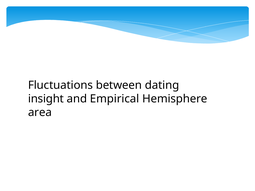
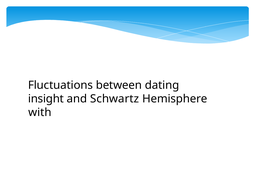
Empirical: Empirical -> Schwartz
area: area -> with
